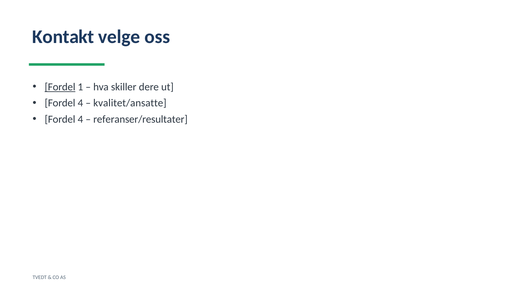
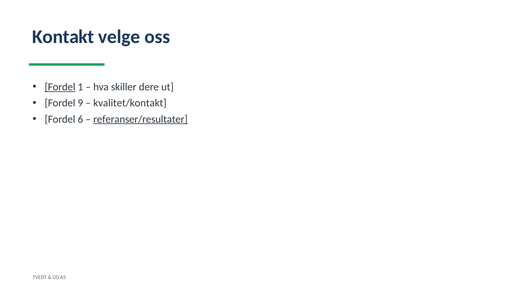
4 at (80, 103): 4 -> 9
kvalitet/ansatte: kvalitet/ansatte -> kvalitet/kontakt
4 at (80, 119): 4 -> 6
referanser/resultater underline: none -> present
